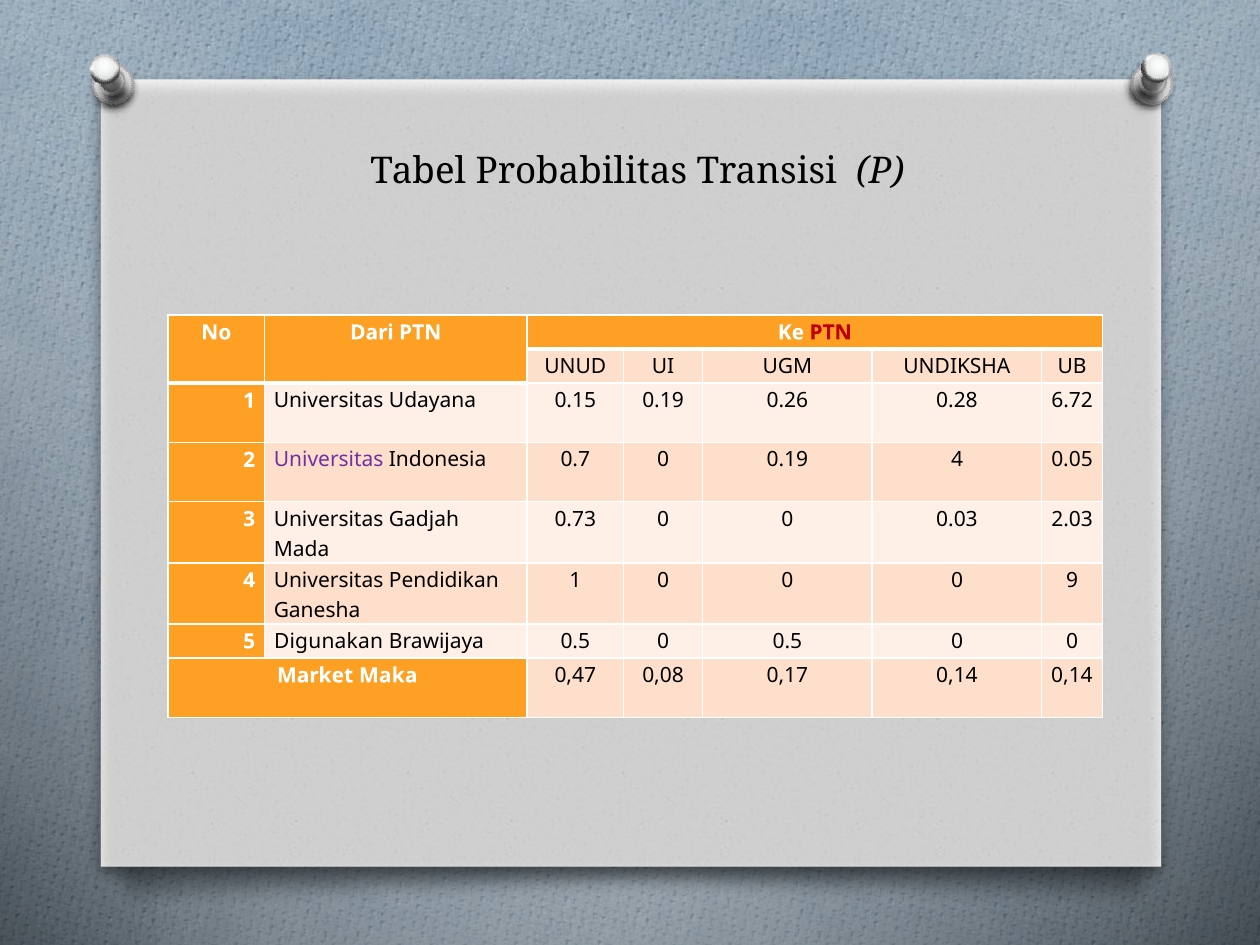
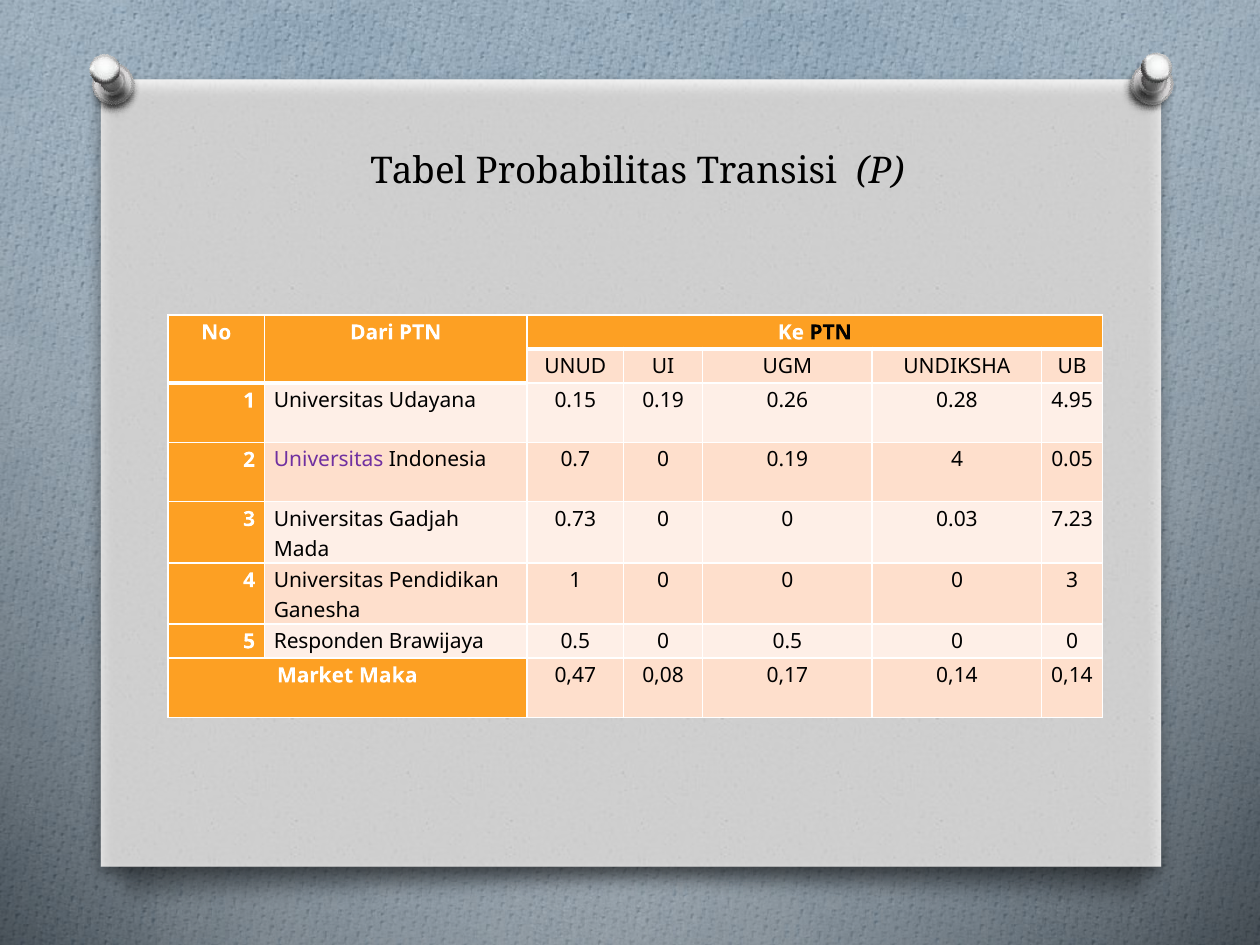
PTN at (831, 333) colour: red -> black
6.72: 6.72 -> 4.95
2.03: 2.03 -> 7.23
0 9: 9 -> 3
Digunakan: Digunakan -> Responden
